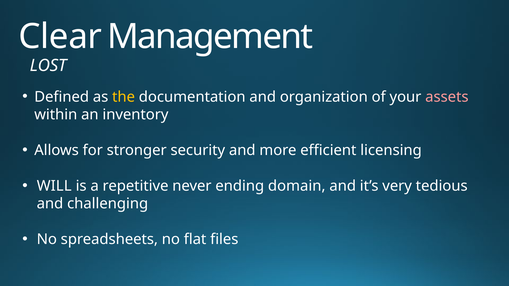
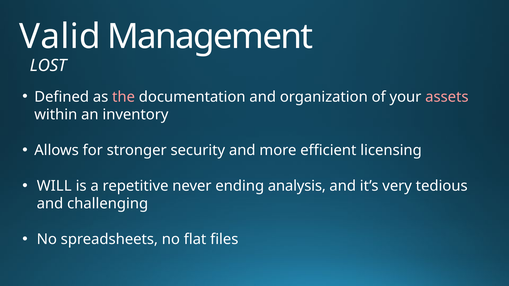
Clear: Clear -> Valid
the colour: yellow -> pink
domain: domain -> analysis
